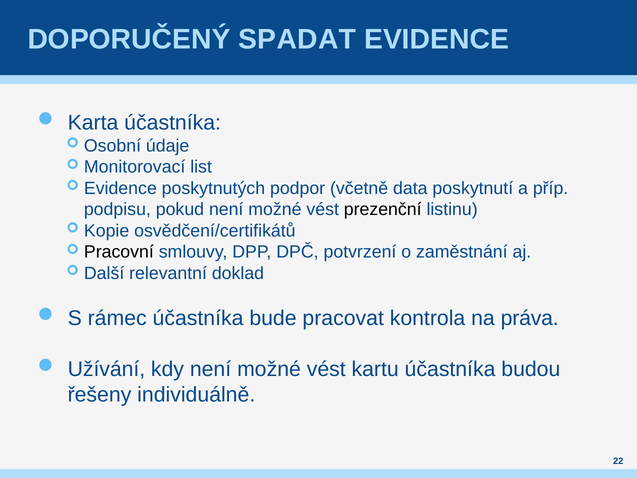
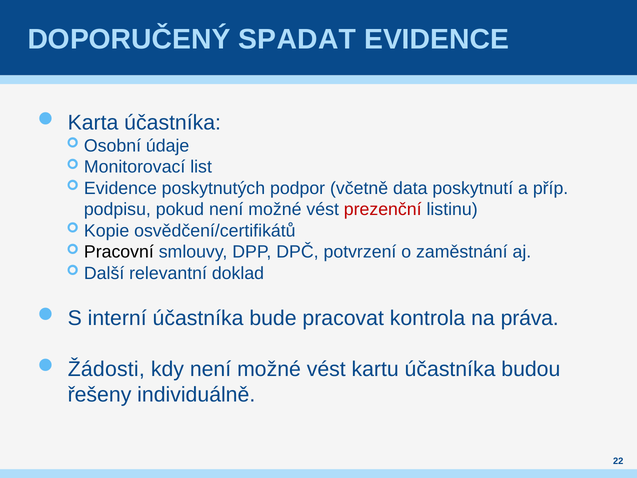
prezenční colour: black -> red
rámec: rámec -> interní
Užívání: Užívání -> Žádosti
